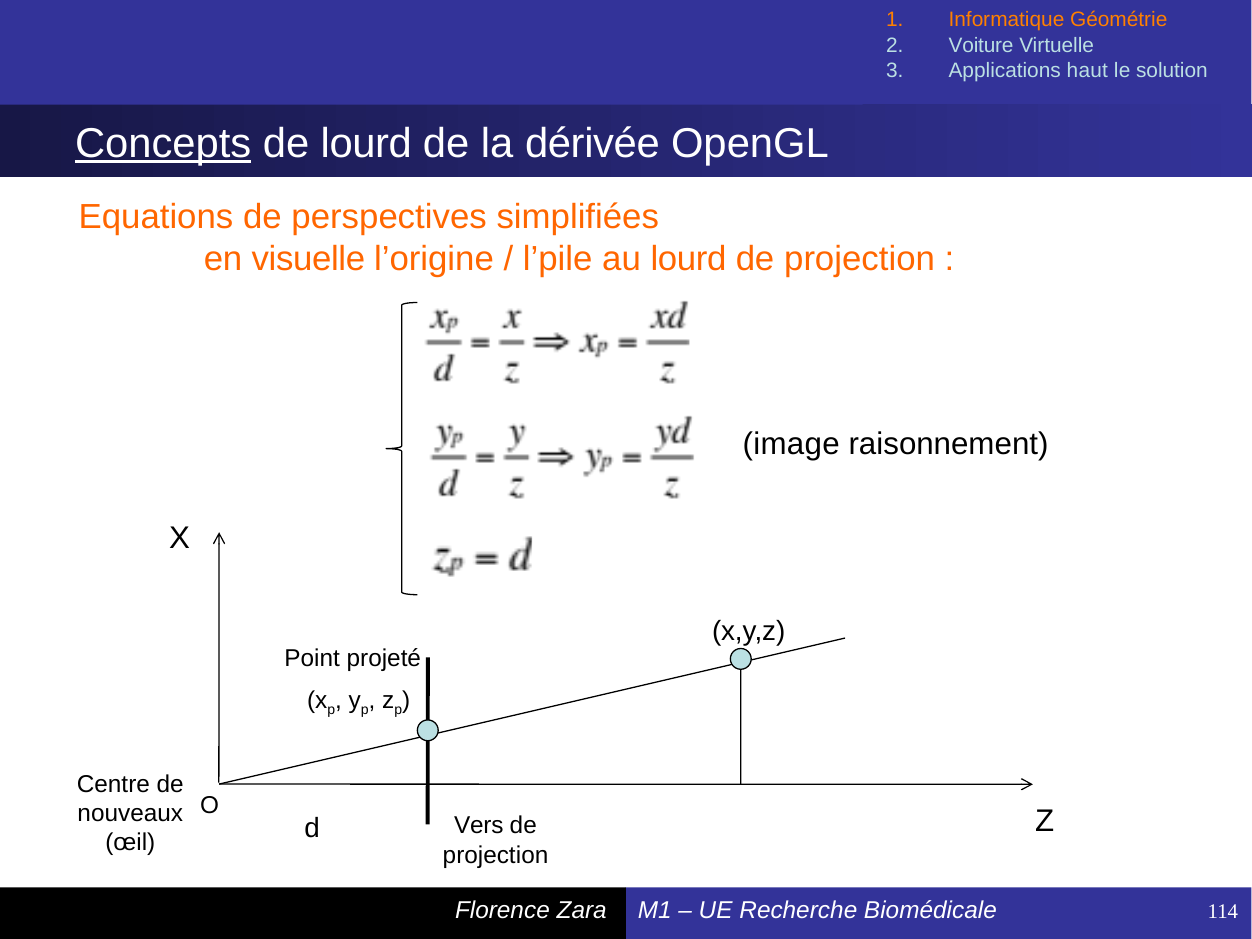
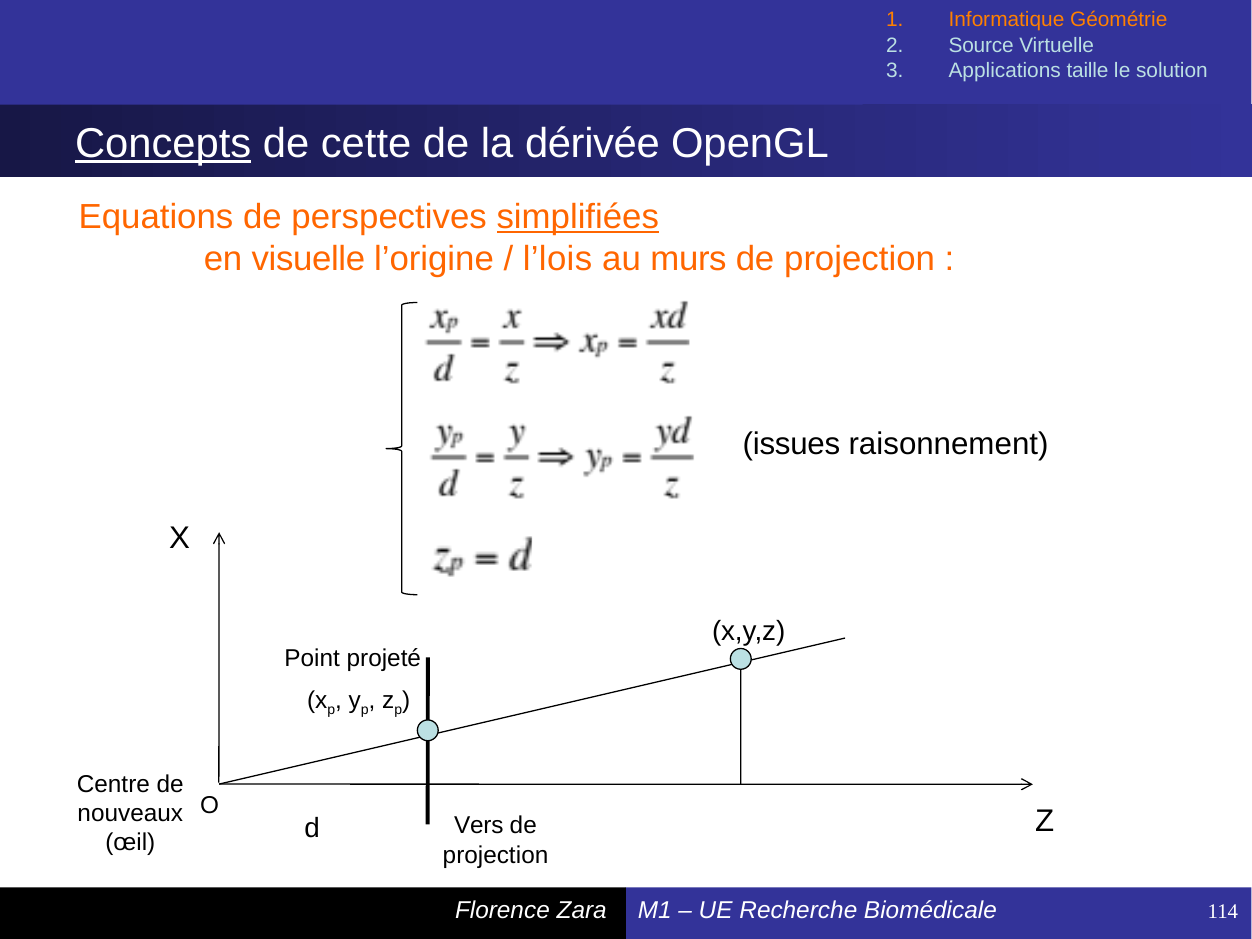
Voiture: Voiture -> Source
haut: haut -> taille
de lourd: lourd -> cette
simplifiées underline: none -> present
l’pile: l’pile -> l’lois
au lourd: lourd -> murs
image: image -> issues
